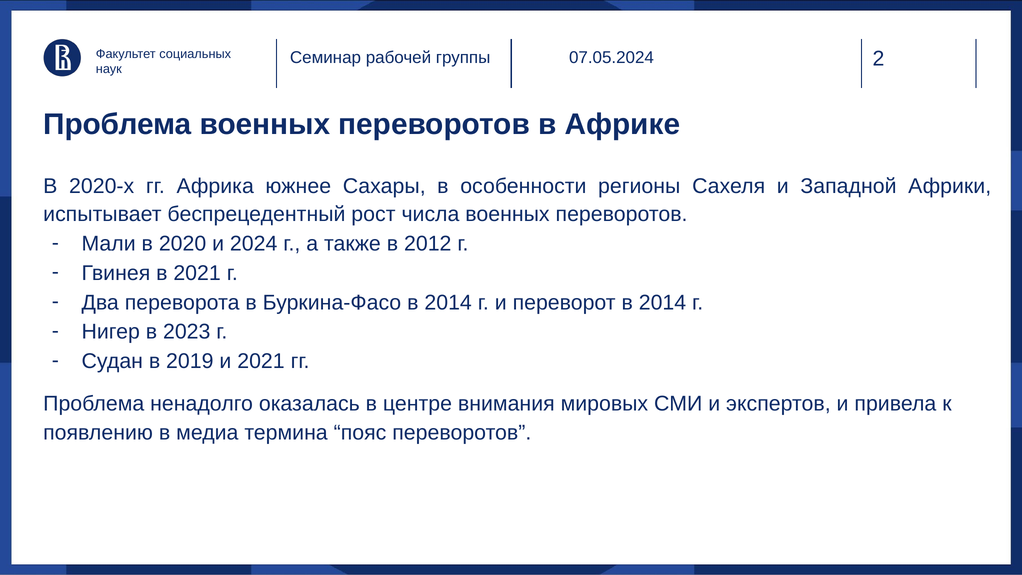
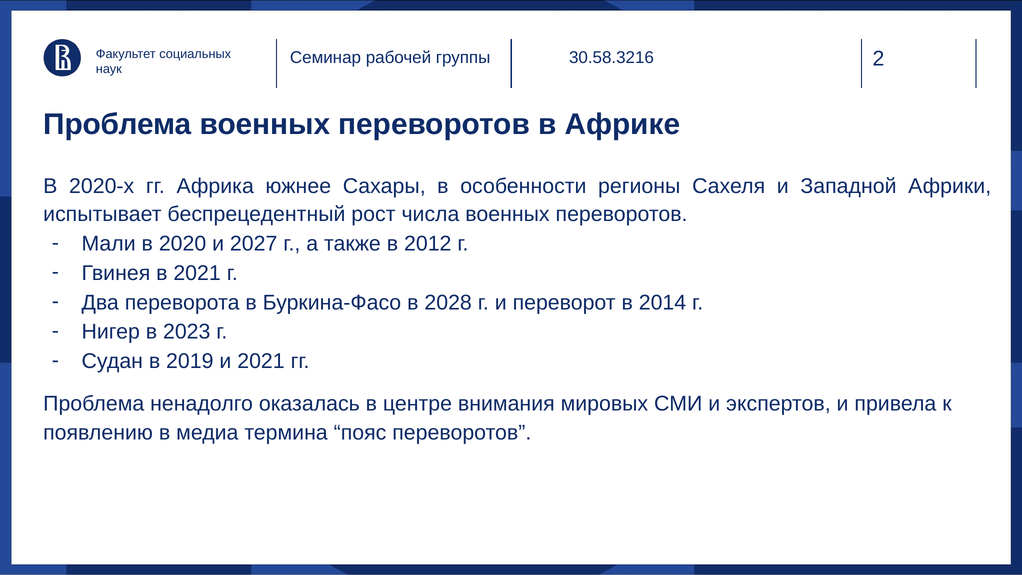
07.05.2024: 07.05.2024 -> 30.58.3216
2024: 2024 -> 2027
Буркина-Фасо в 2014: 2014 -> 2028
